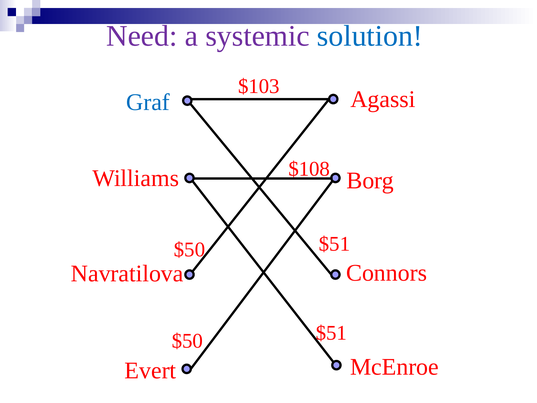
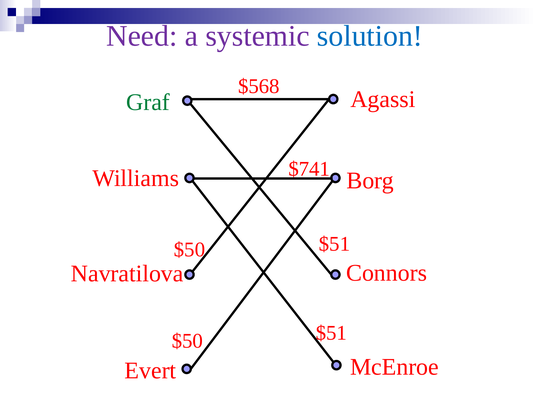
$103: $103 -> $568
Graf colour: blue -> green
$108: $108 -> $741
